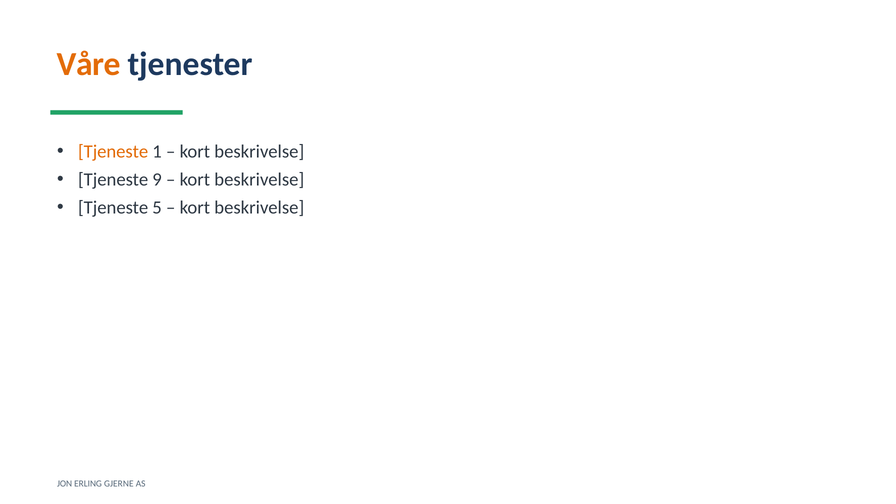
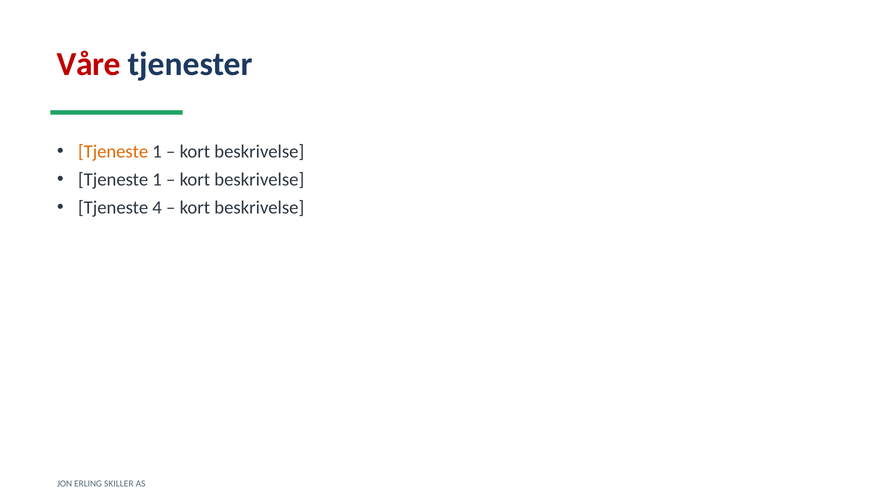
Våre colour: orange -> red
9 at (157, 180): 9 -> 1
5: 5 -> 4
GJERNE: GJERNE -> SKILLER
